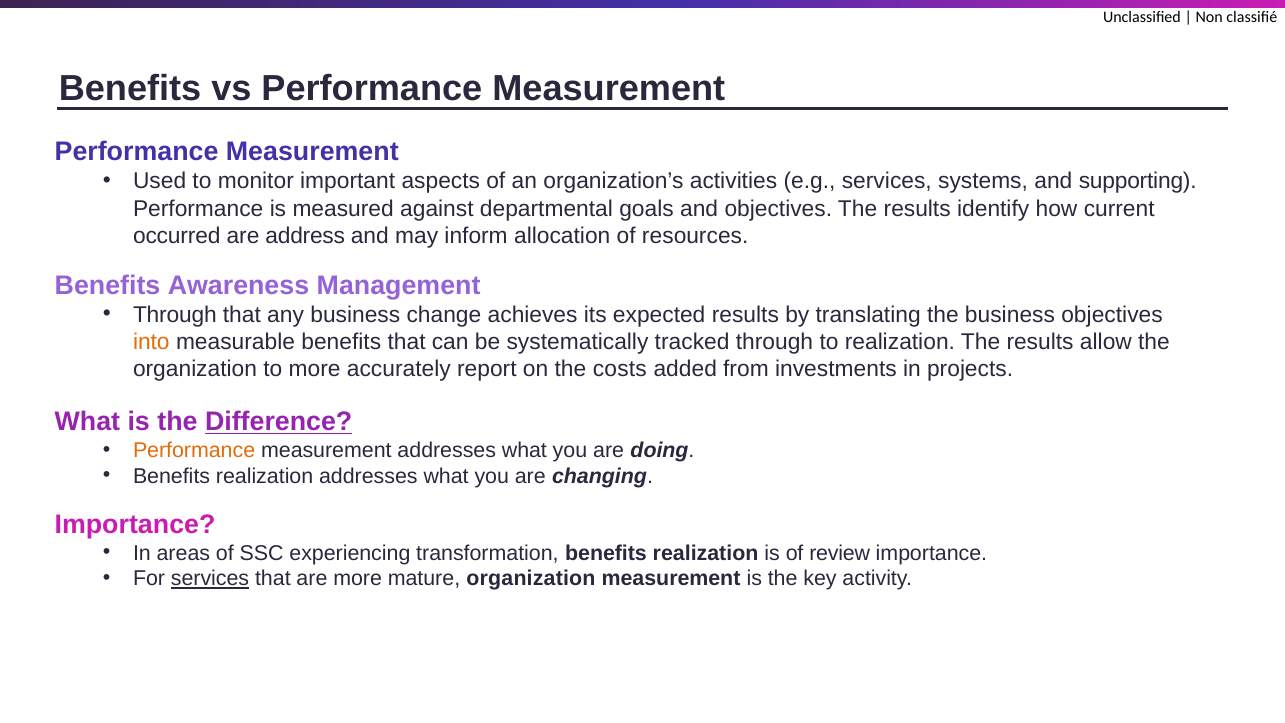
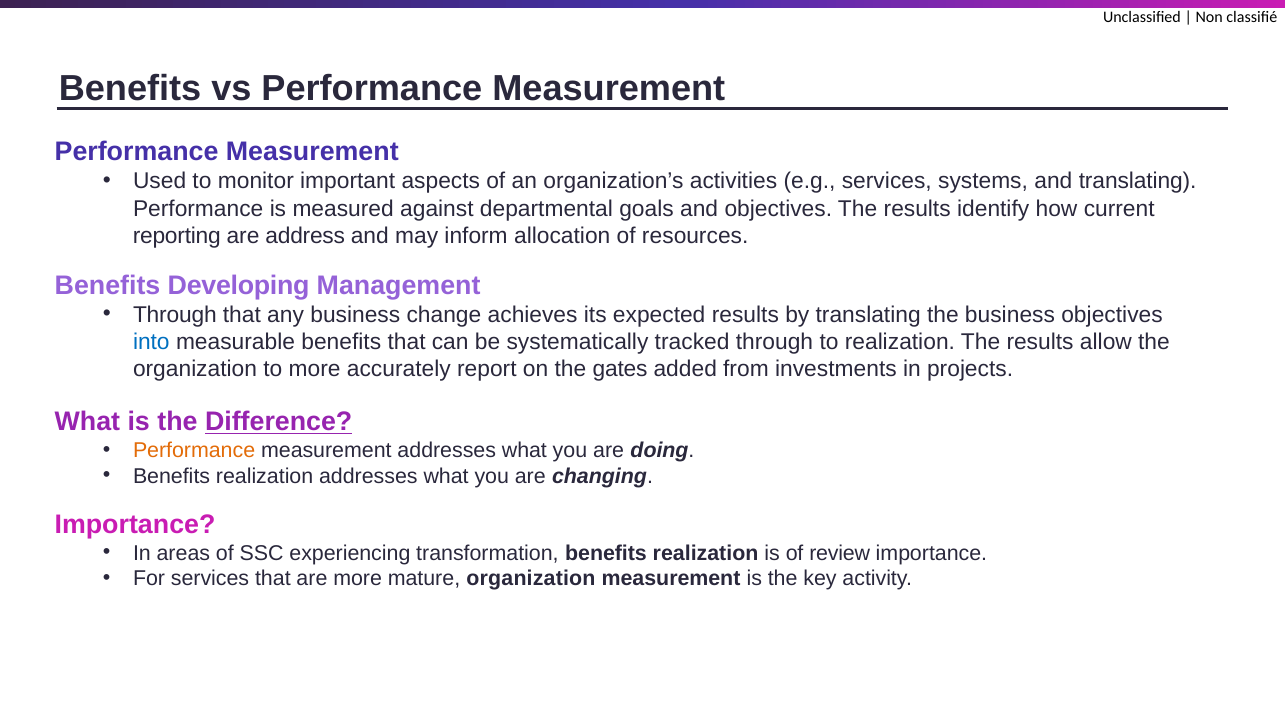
and supporting: supporting -> translating
occurred: occurred -> reporting
Awareness: Awareness -> Developing
into colour: orange -> blue
costs: costs -> gates
services at (210, 579) underline: present -> none
